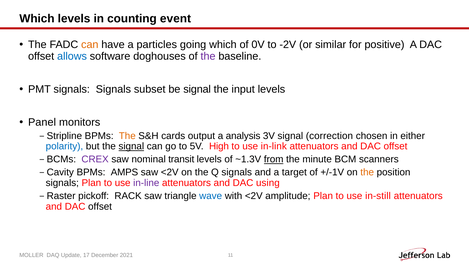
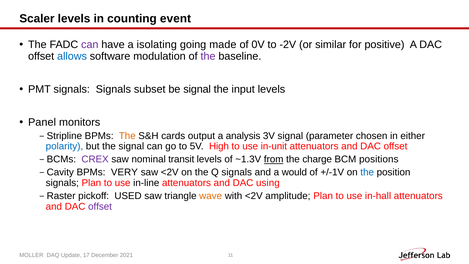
Which at (37, 19): Which -> Scaler
can at (90, 45) colour: orange -> purple
particles: particles -> isolating
going which: which -> made
doghouses: doghouses -> modulation
correction: correction -> parameter
signal at (131, 146) underline: present -> none
in-link: in-link -> in-unit
minute: minute -> charge
scanners: scanners -> positions
AMPS: AMPS -> VERY
target: target -> would
the at (367, 172) colour: orange -> blue
in-line colour: purple -> black
RACK: RACK -> USED
wave colour: blue -> orange
in-still: in-still -> in-hall
offset at (100, 206) colour: black -> purple
